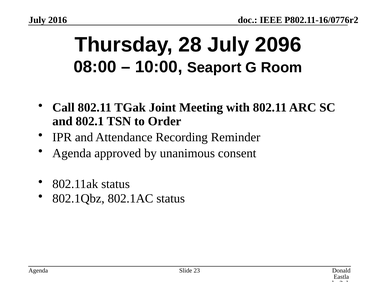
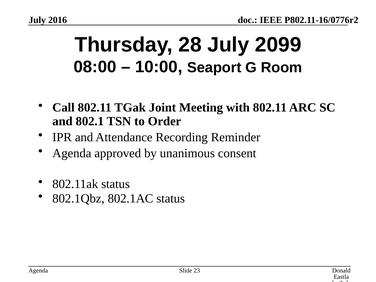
2096: 2096 -> 2099
